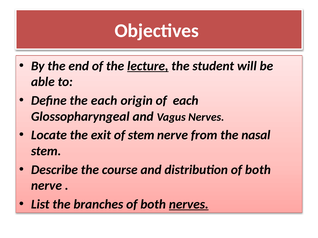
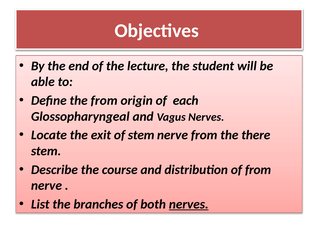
lecture underline: present -> none
the each: each -> from
nasal: nasal -> there
distribution of both: both -> from
